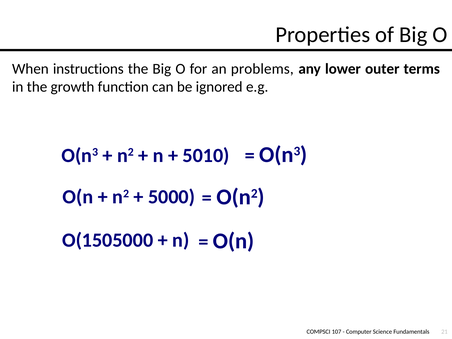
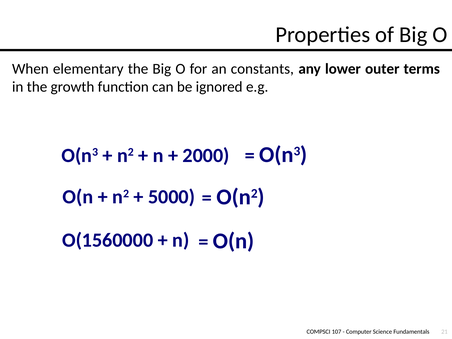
instructions: instructions -> elementary
problems: problems -> constants
5010: 5010 -> 2000
O(1505000: O(1505000 -> O(1560000
